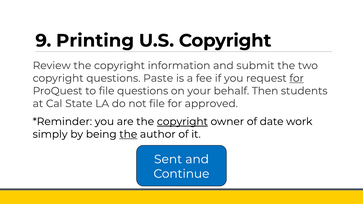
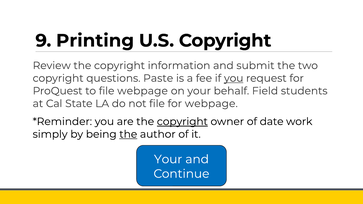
you at (234, 78) underline: none -> present
for at (297, 78) underline: present -> none
file questions: questions -> webpage
Then: Then -> Field
for approved: approved -> webpage
Sent at (168, 159): Sent -> Your
